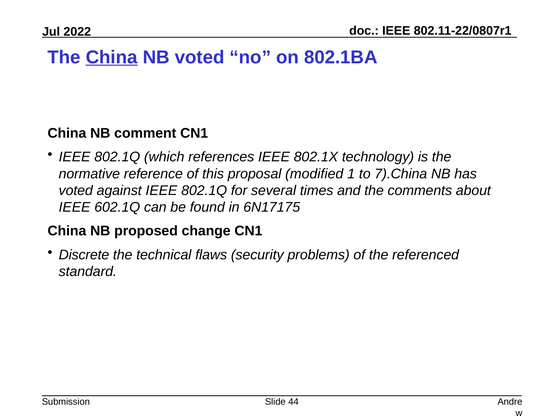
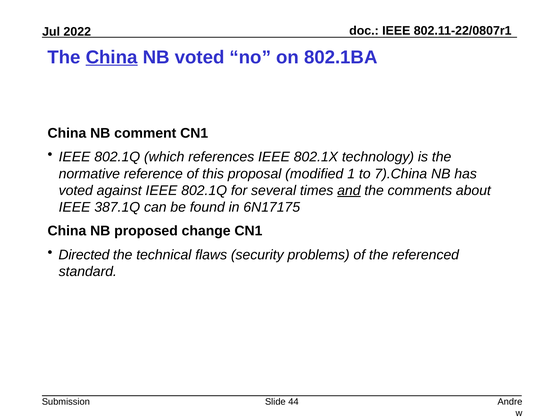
and underline: none -> present
602.1Q: 602.1Q -> 387.1Q
Discrete: Discrete -> Directed
